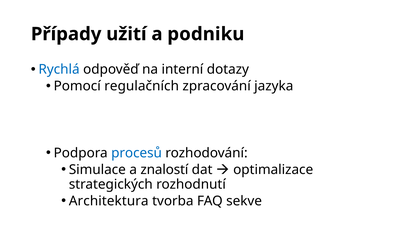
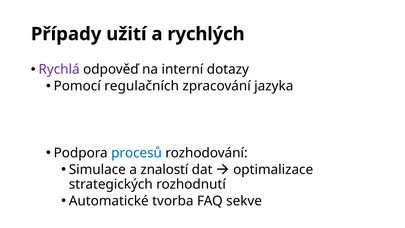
podniku: podniku -> rychlých
Rychlá colour: blue -> purple
Architektura: Architektura -> Automatické
